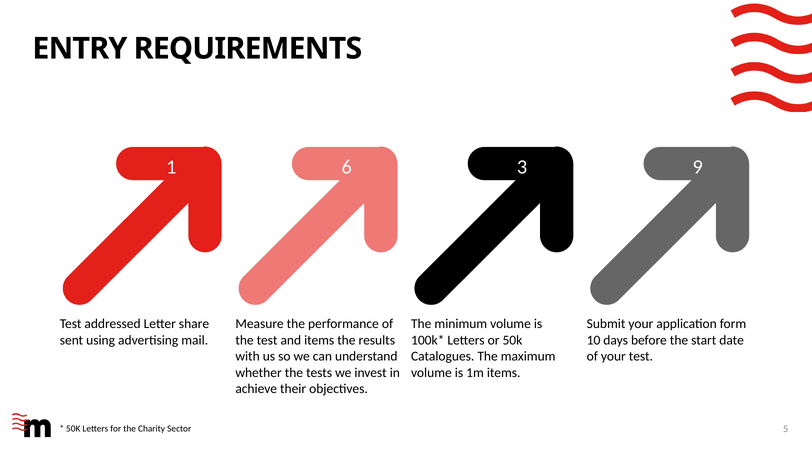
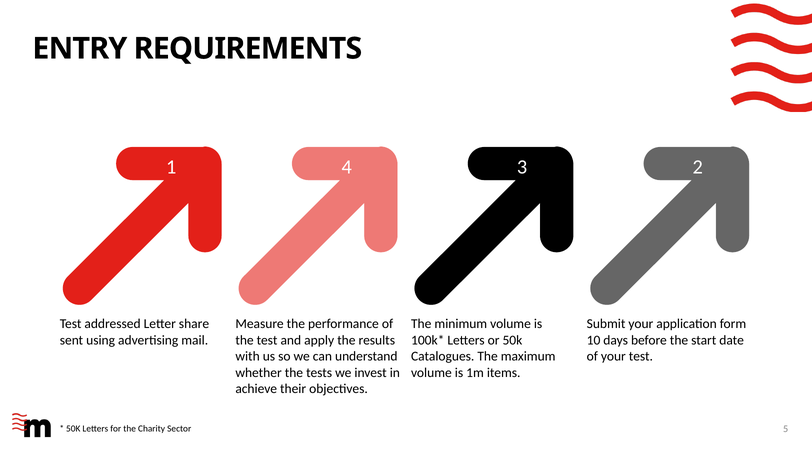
6: 6 -> 4
9: 9 -> 2
and items: items -> apply
